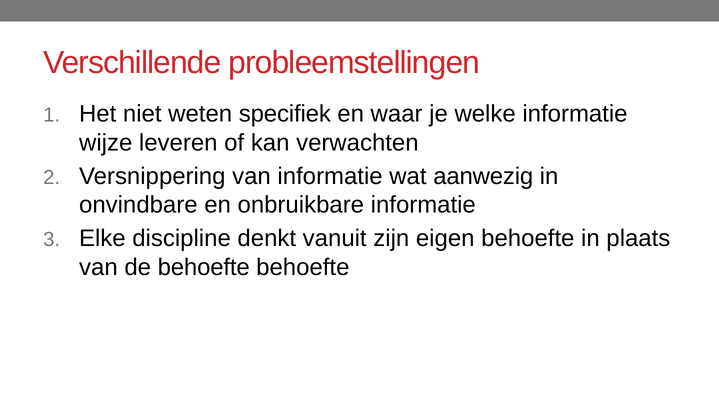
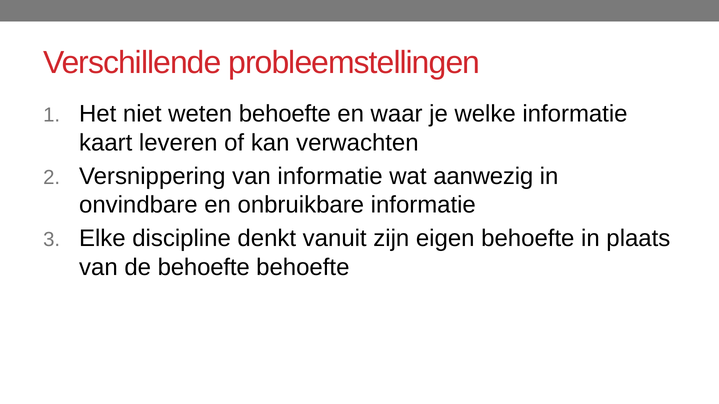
weten specifiek: specifiek -> behoefte
wijze: wijze -> kaart
